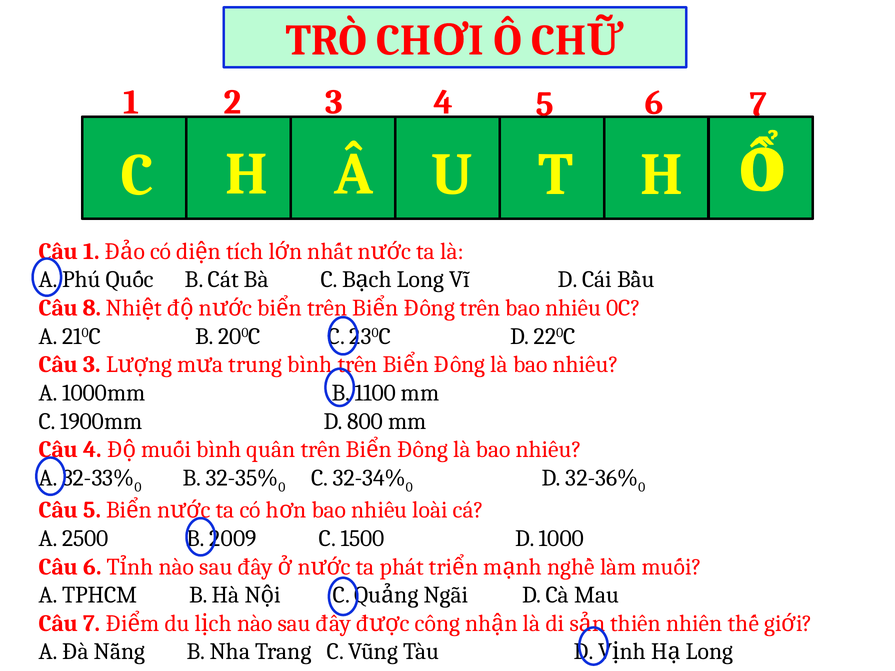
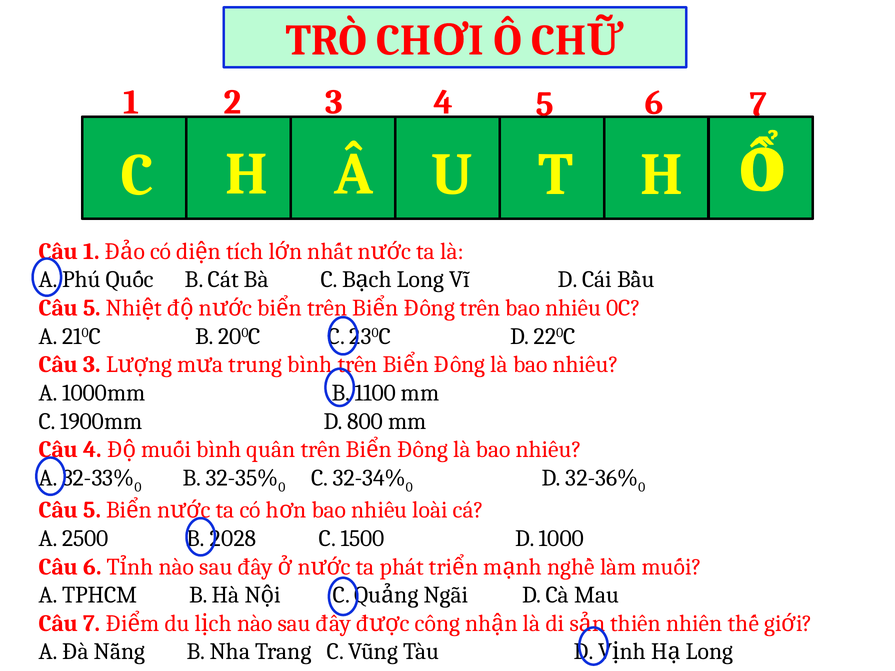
8 at (92, 308): 8 -> 5
2009: 2009 -> 2028
